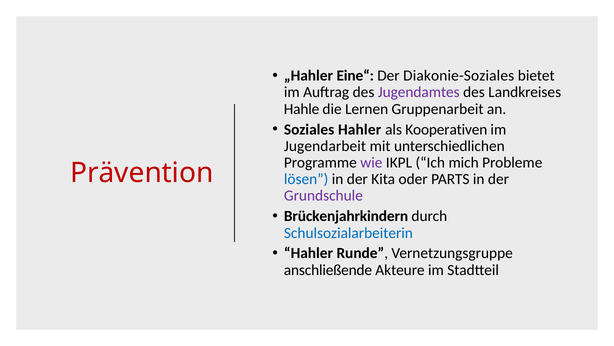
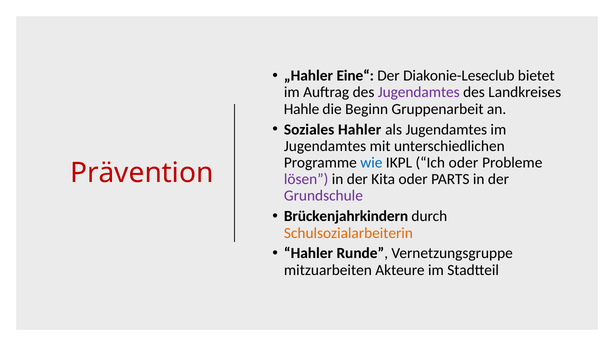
Diakonie-Soziales: Diakonie-Soziales -> Diakonie-Leseclub
Lernen: Lernen -> Beginn
als Kooperativen: Kooperativen -> Jugendamtes
Jugendarbeit at (325, 146): Jugendarbeit -> Jugendamtes
wie colour: purple -> blue
Ich mich: mich -> oder
lösen colour: blue -> purple
Schulsozialarbeiterin colour: blue -> orange
anschließende: anschließende -> mitzuarbeiten
